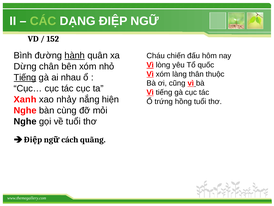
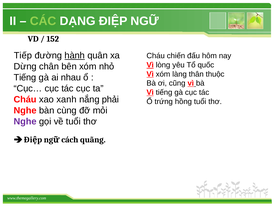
Bình: Bình -> Tiếp
Tiếng at (25, 77) underline: present -> none
Xanh at (25, 99): Xanh -> Cháu
nhảy: nhảy -> xanh
hiện: hiện -> phải
Nghe at (25, 121) colour: black -> purple
